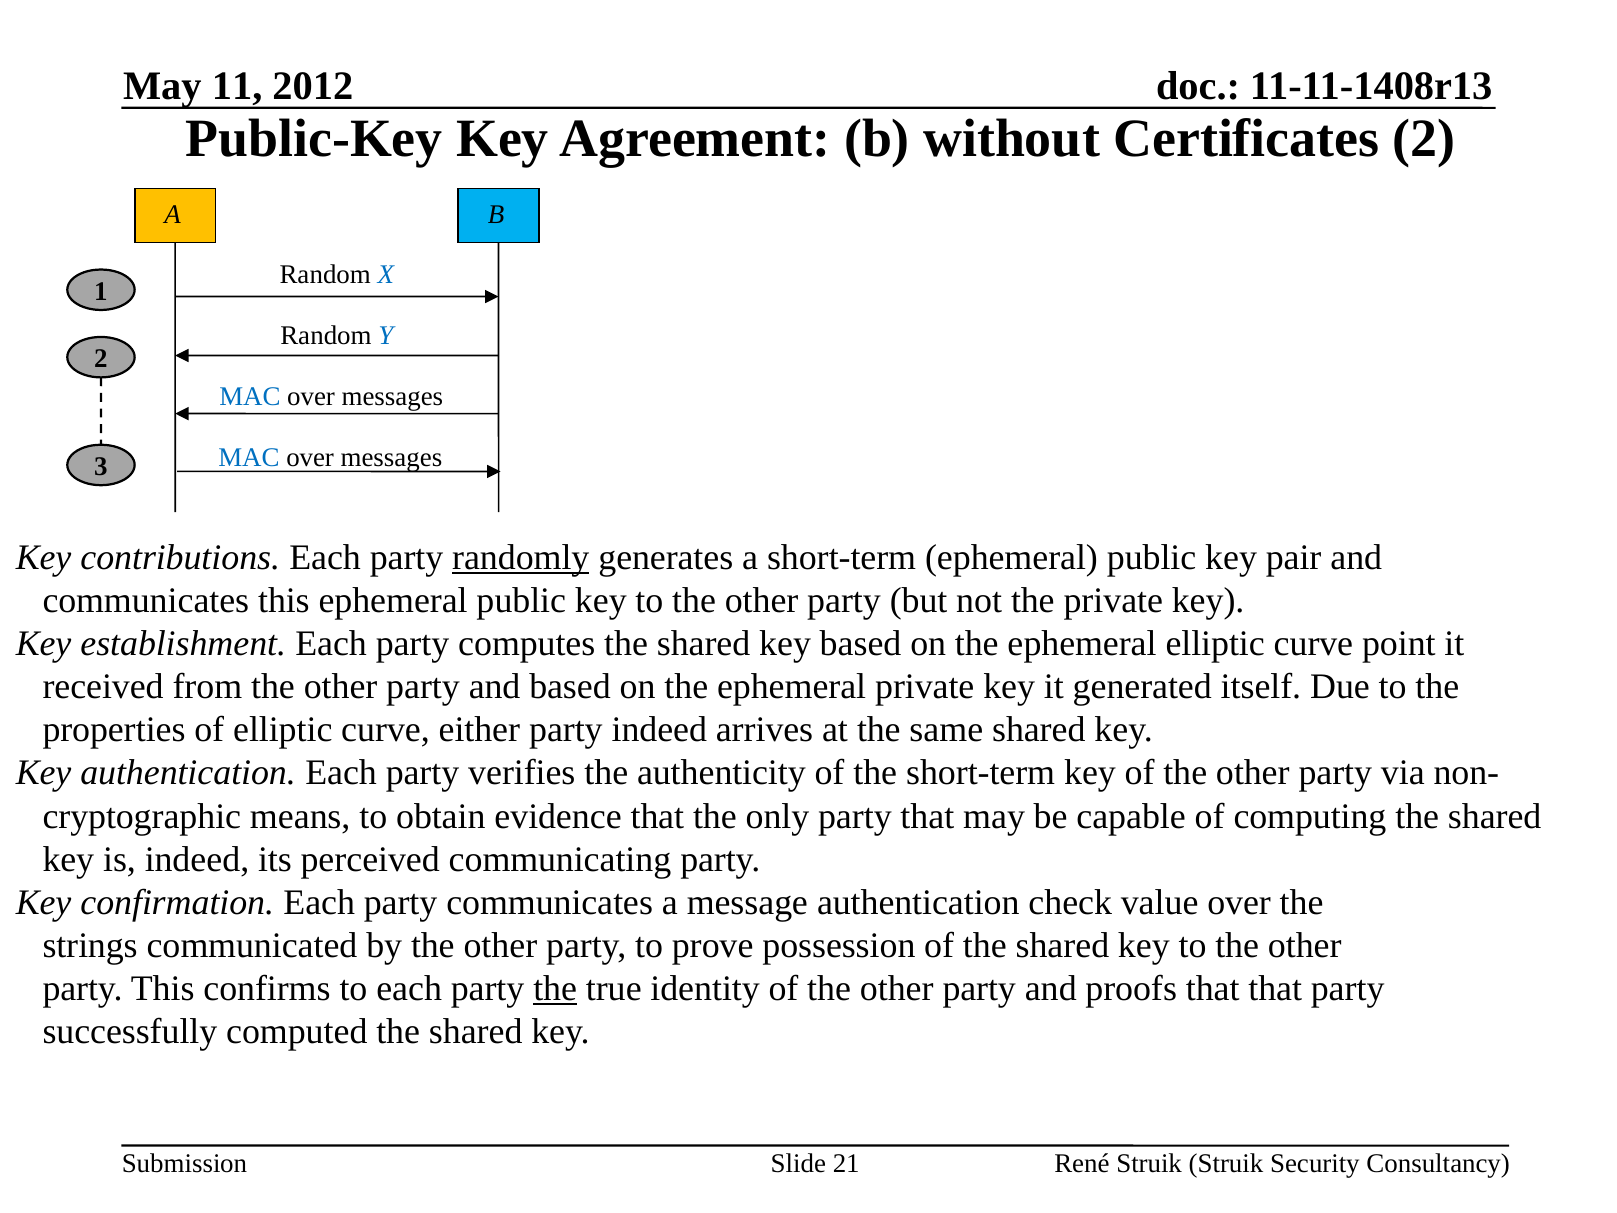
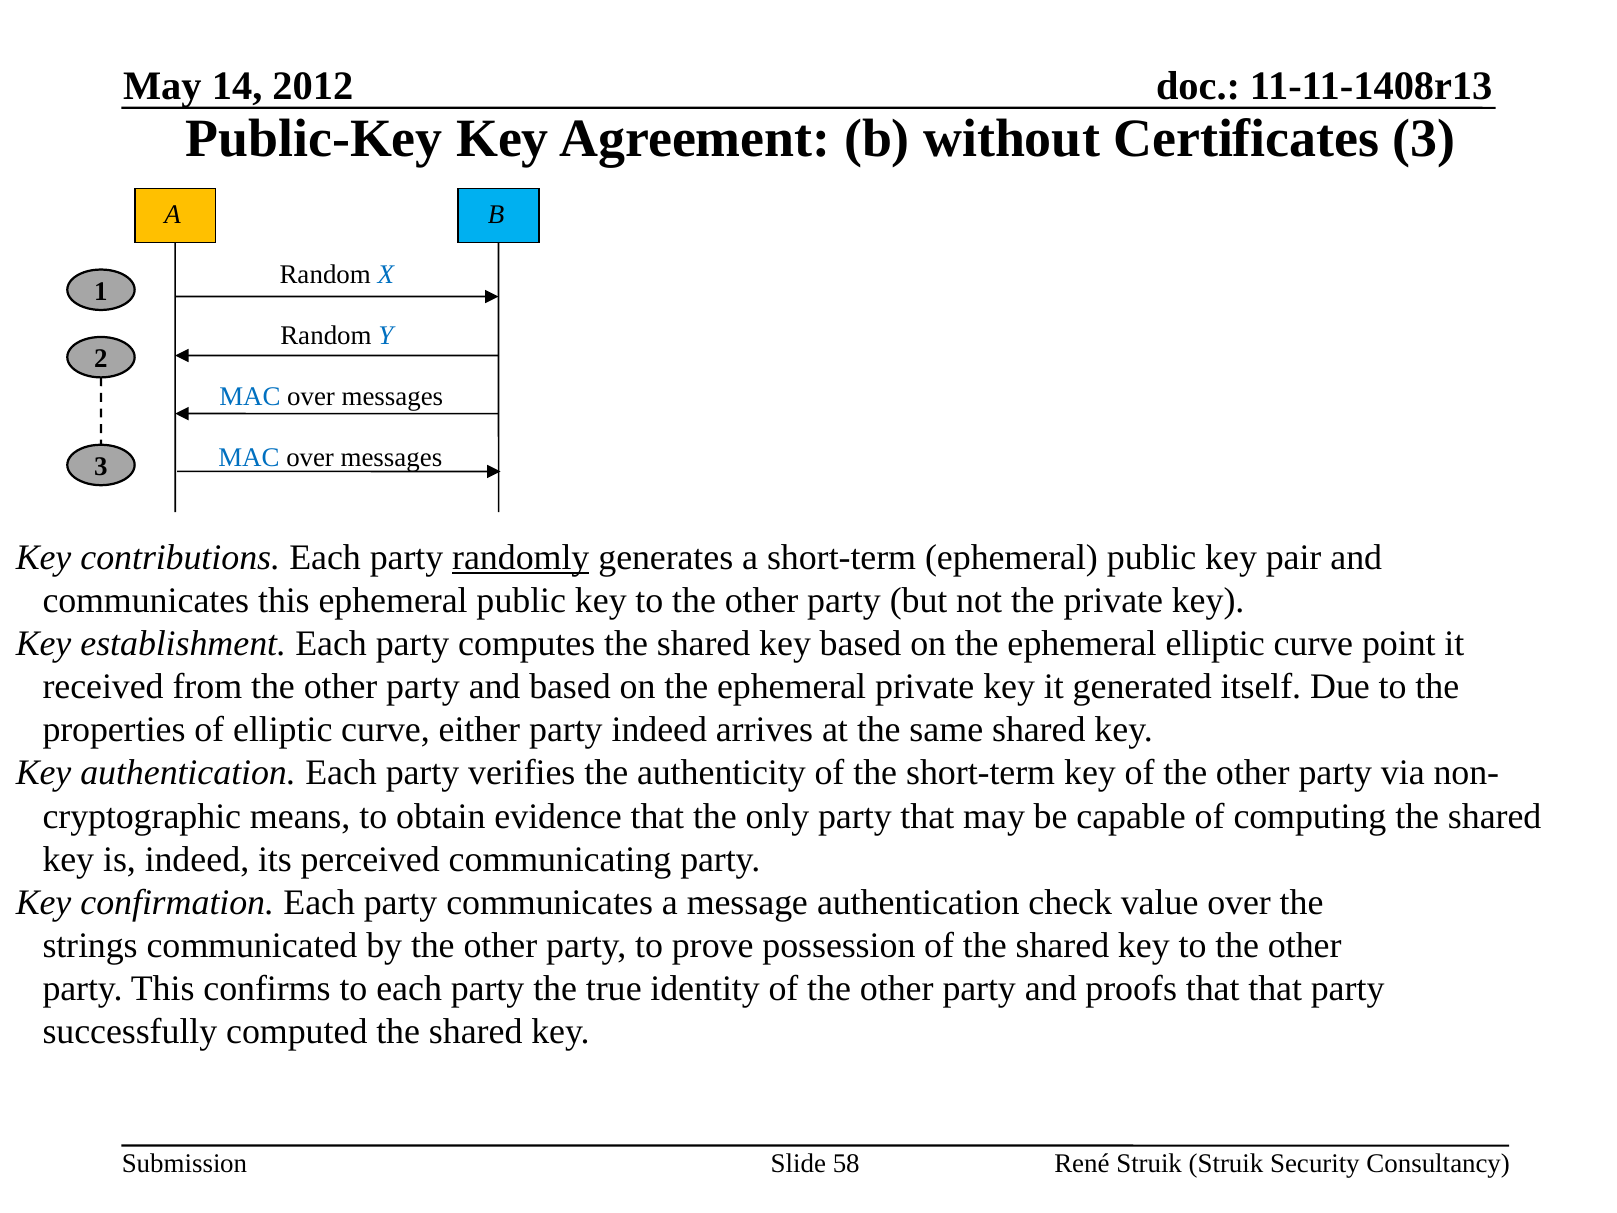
11: 11 -> 14
Certificates 2: 2 -> 3
the at (555, 988) underline: present -> none
21: 21 -> 58
